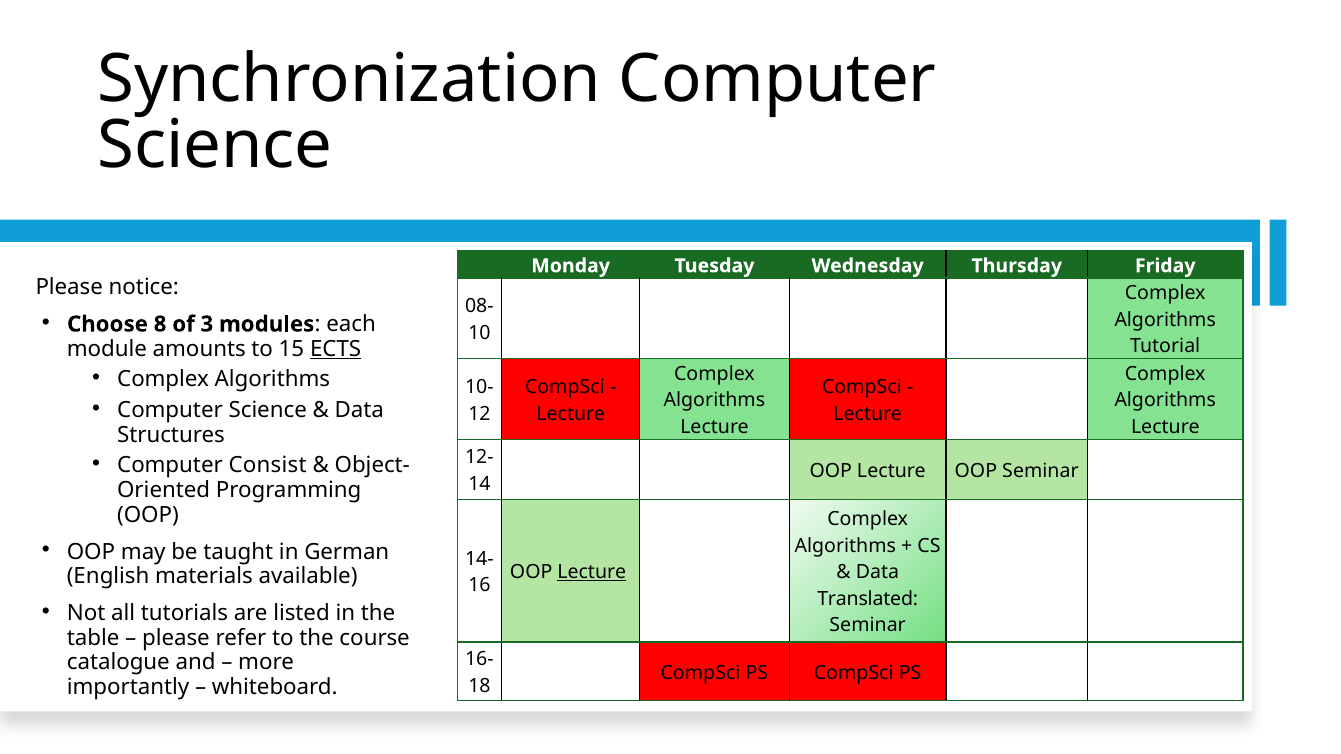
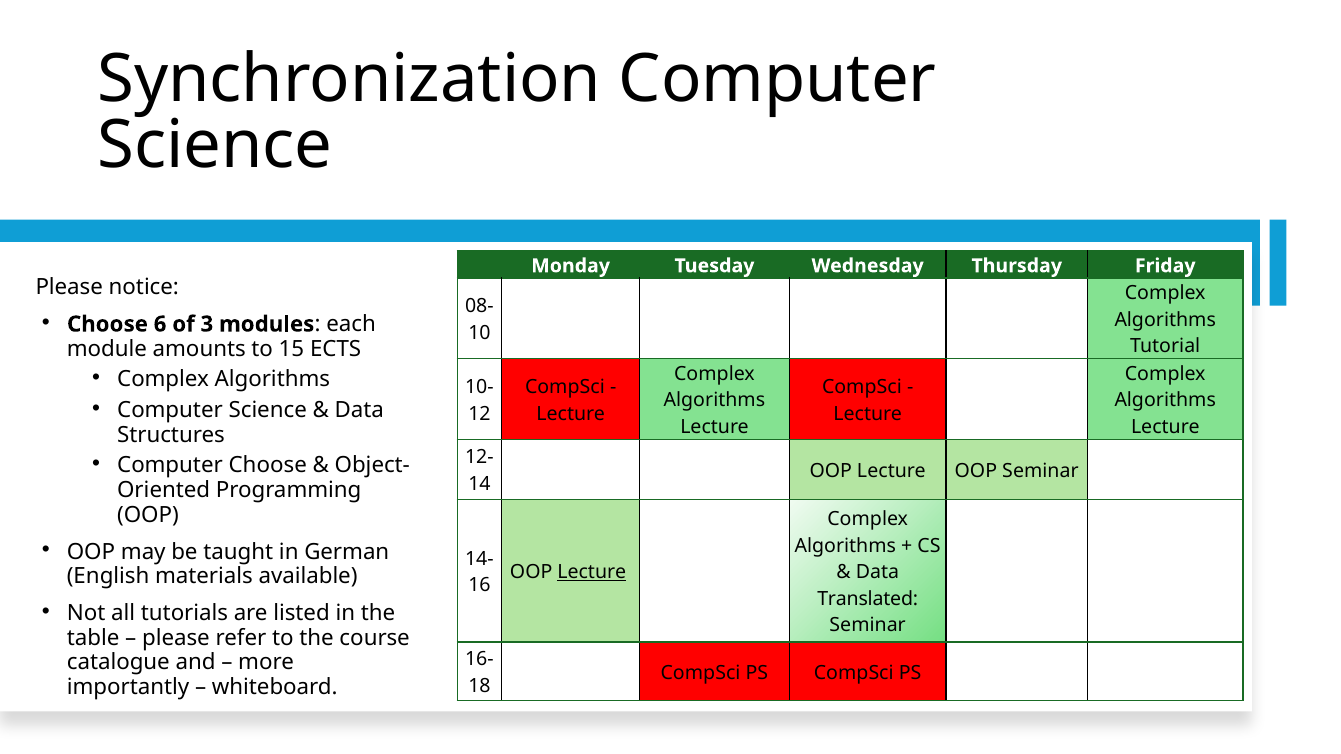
8: 8 -> 6
ECTS underline: present -> none
Computer Consist: Consist -> Choose
